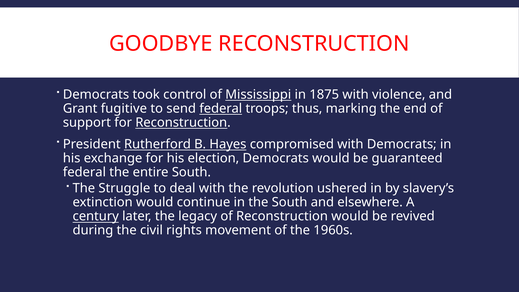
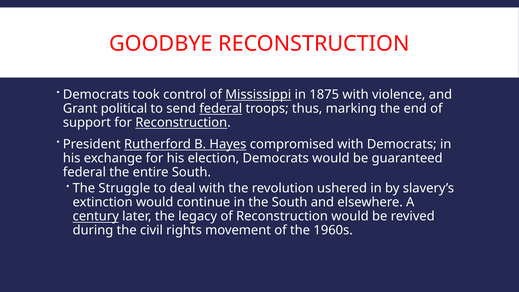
fugitive: fugitive -> political
